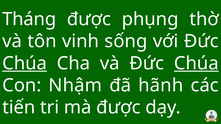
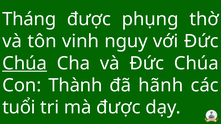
sống: sống -> nguy
Chúa at (196, 63) underline: present -> none
Nhậm: Nhậm -> Thành
tiến: tiến -> tuổi
